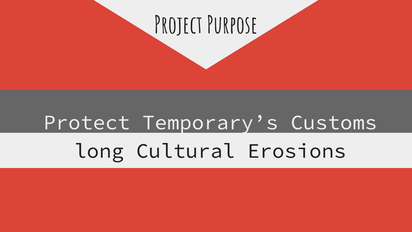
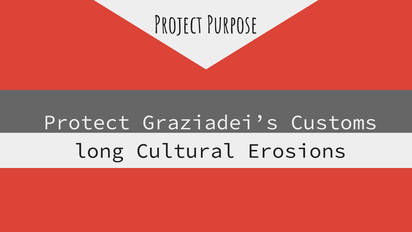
Temporary’s: Temporary’s -> Graziadei’s
